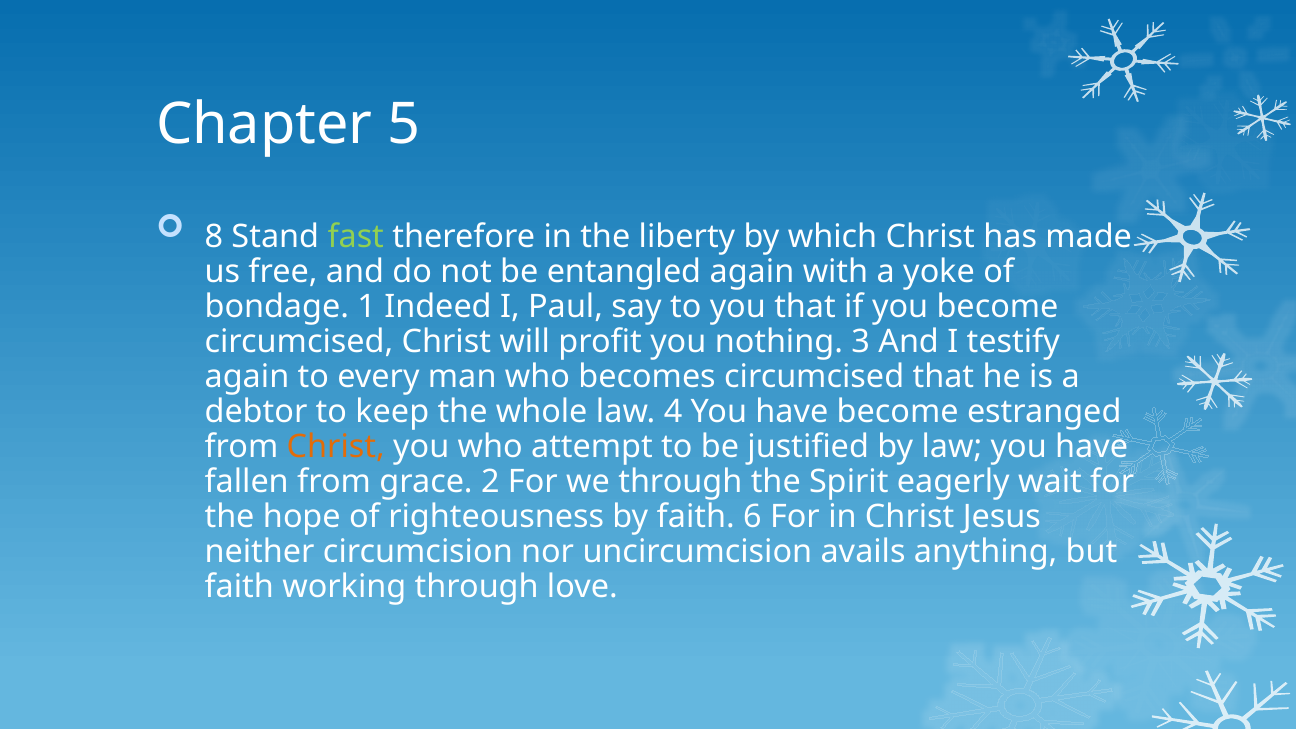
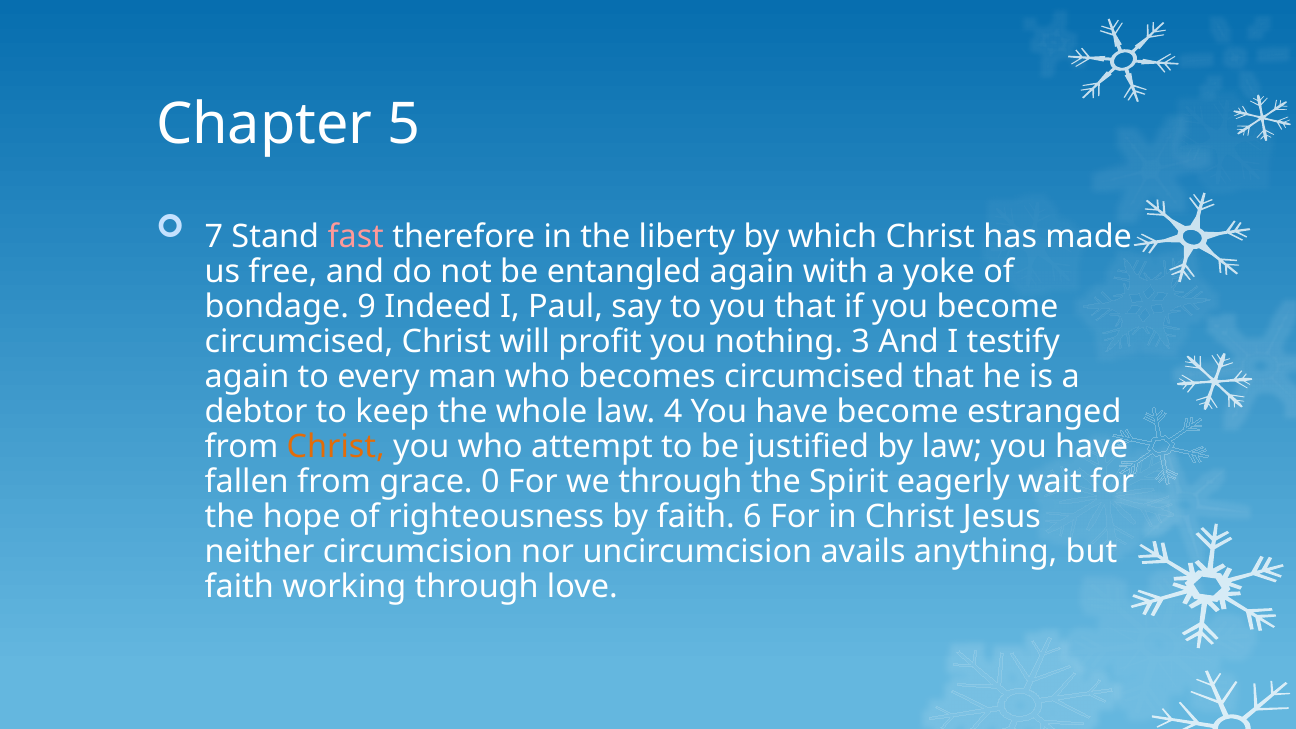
8: 8 -> 7
fast colour: light green -> pink
1: 1 -> 9
2: 2 -> 0
